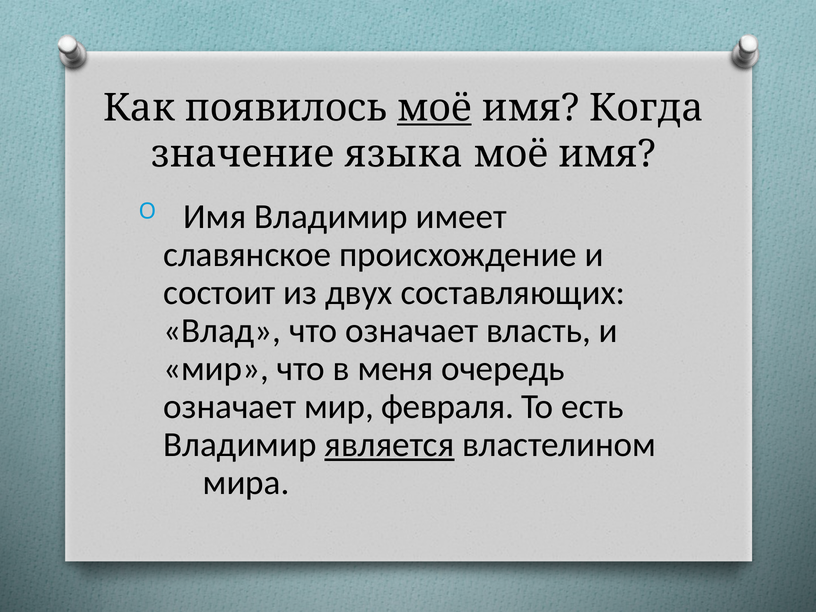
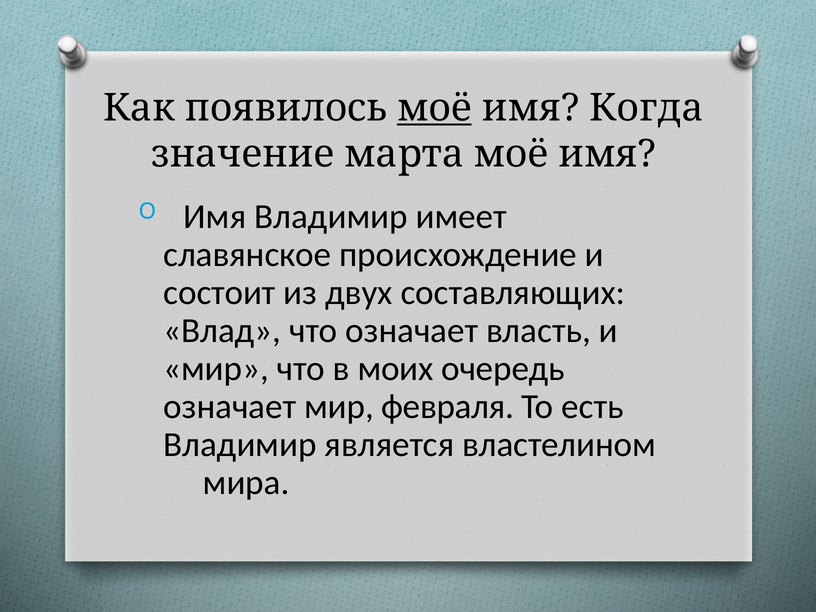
языка: языка -> марта
меня: меня -> моих
является underline: present -> none
